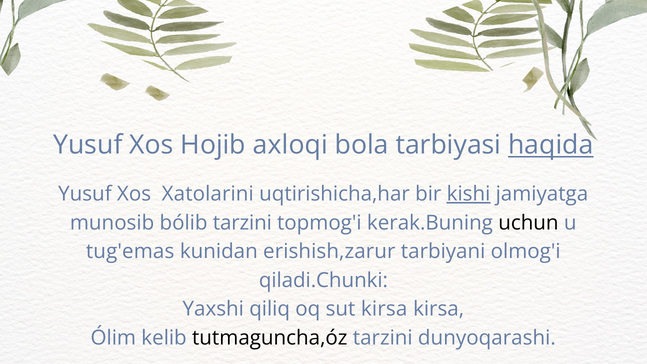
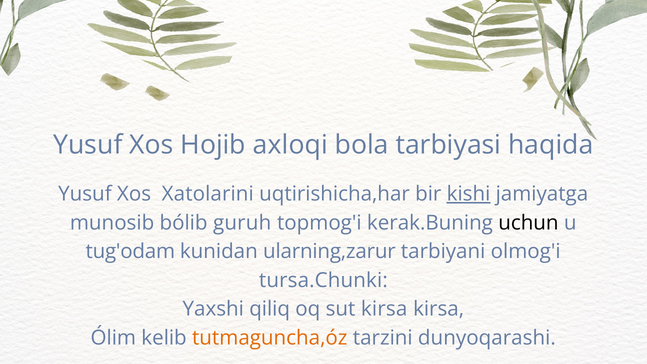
haqida underline: present -> none
bólib tarzini: tarzini -> guruh
tug'emas: tug'emas -> tug'odam
erishish,zarur: erishish,zarur -> ularning,zarur
qiladi.Chunki: qiladi.Chunki -> tursa.Chunki
tutmaguncha,óz colour: black -> orange
